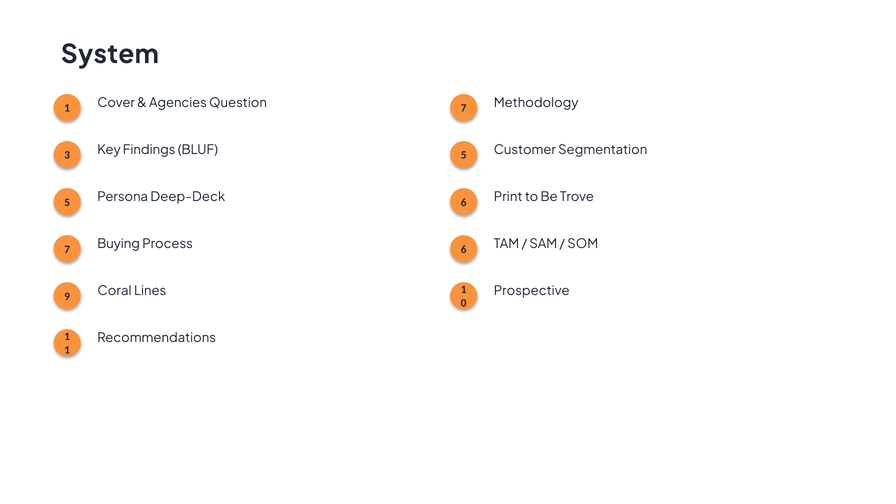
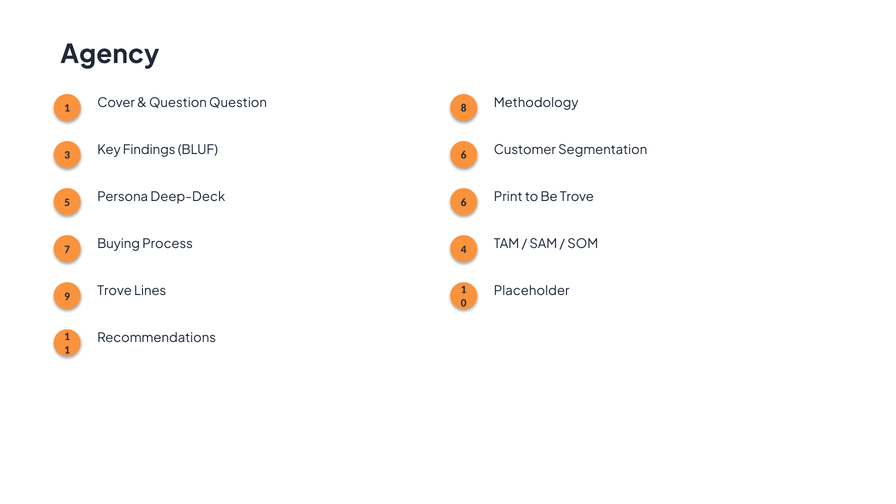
System: System -> Agency
Agencies at (178, 103): Agencies -> Question
Question 7: 7 -> 8
BLUF 5: 5 -> 6
Process 6: 6 -> 4
Prospective: Prospective -> Placeholder
9 Coral: Coral -> Trove
